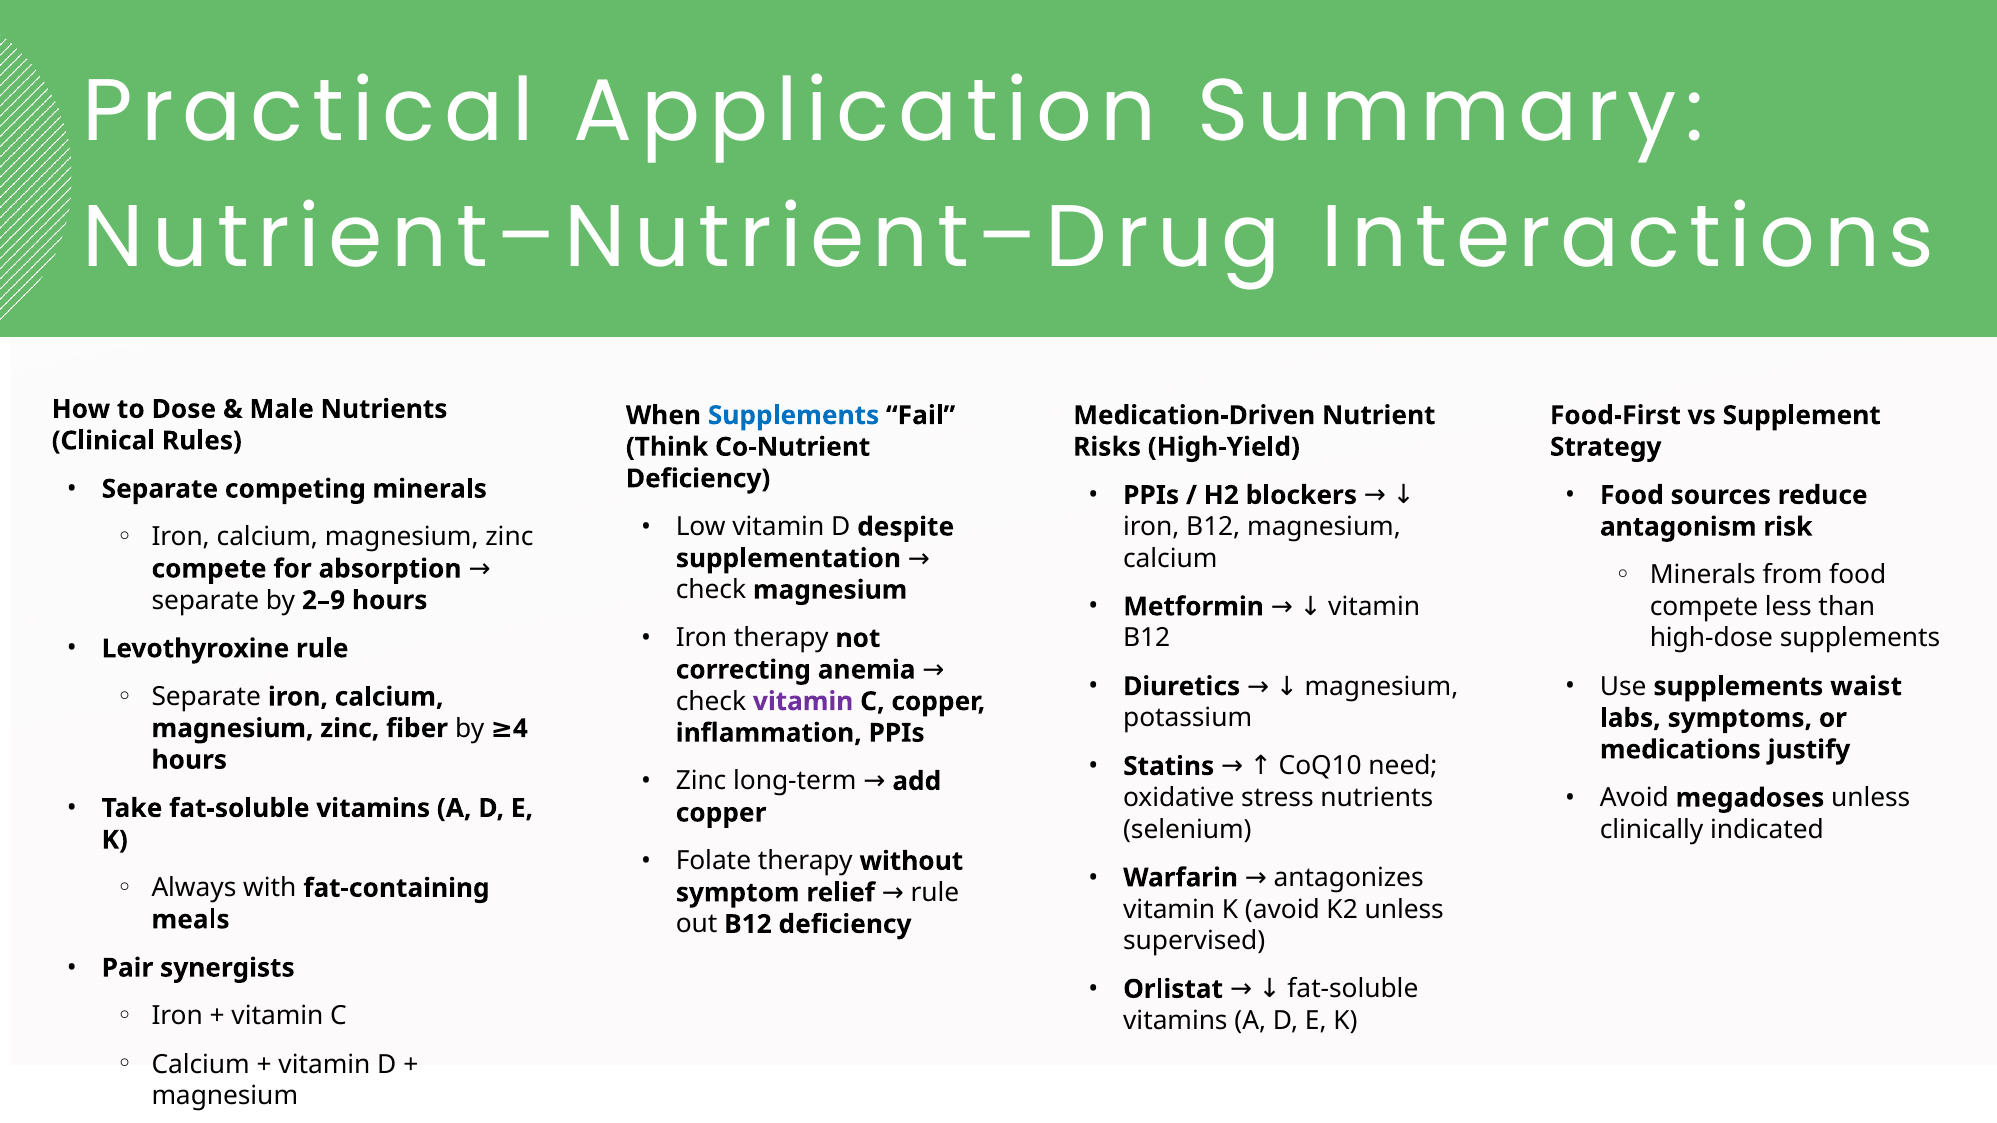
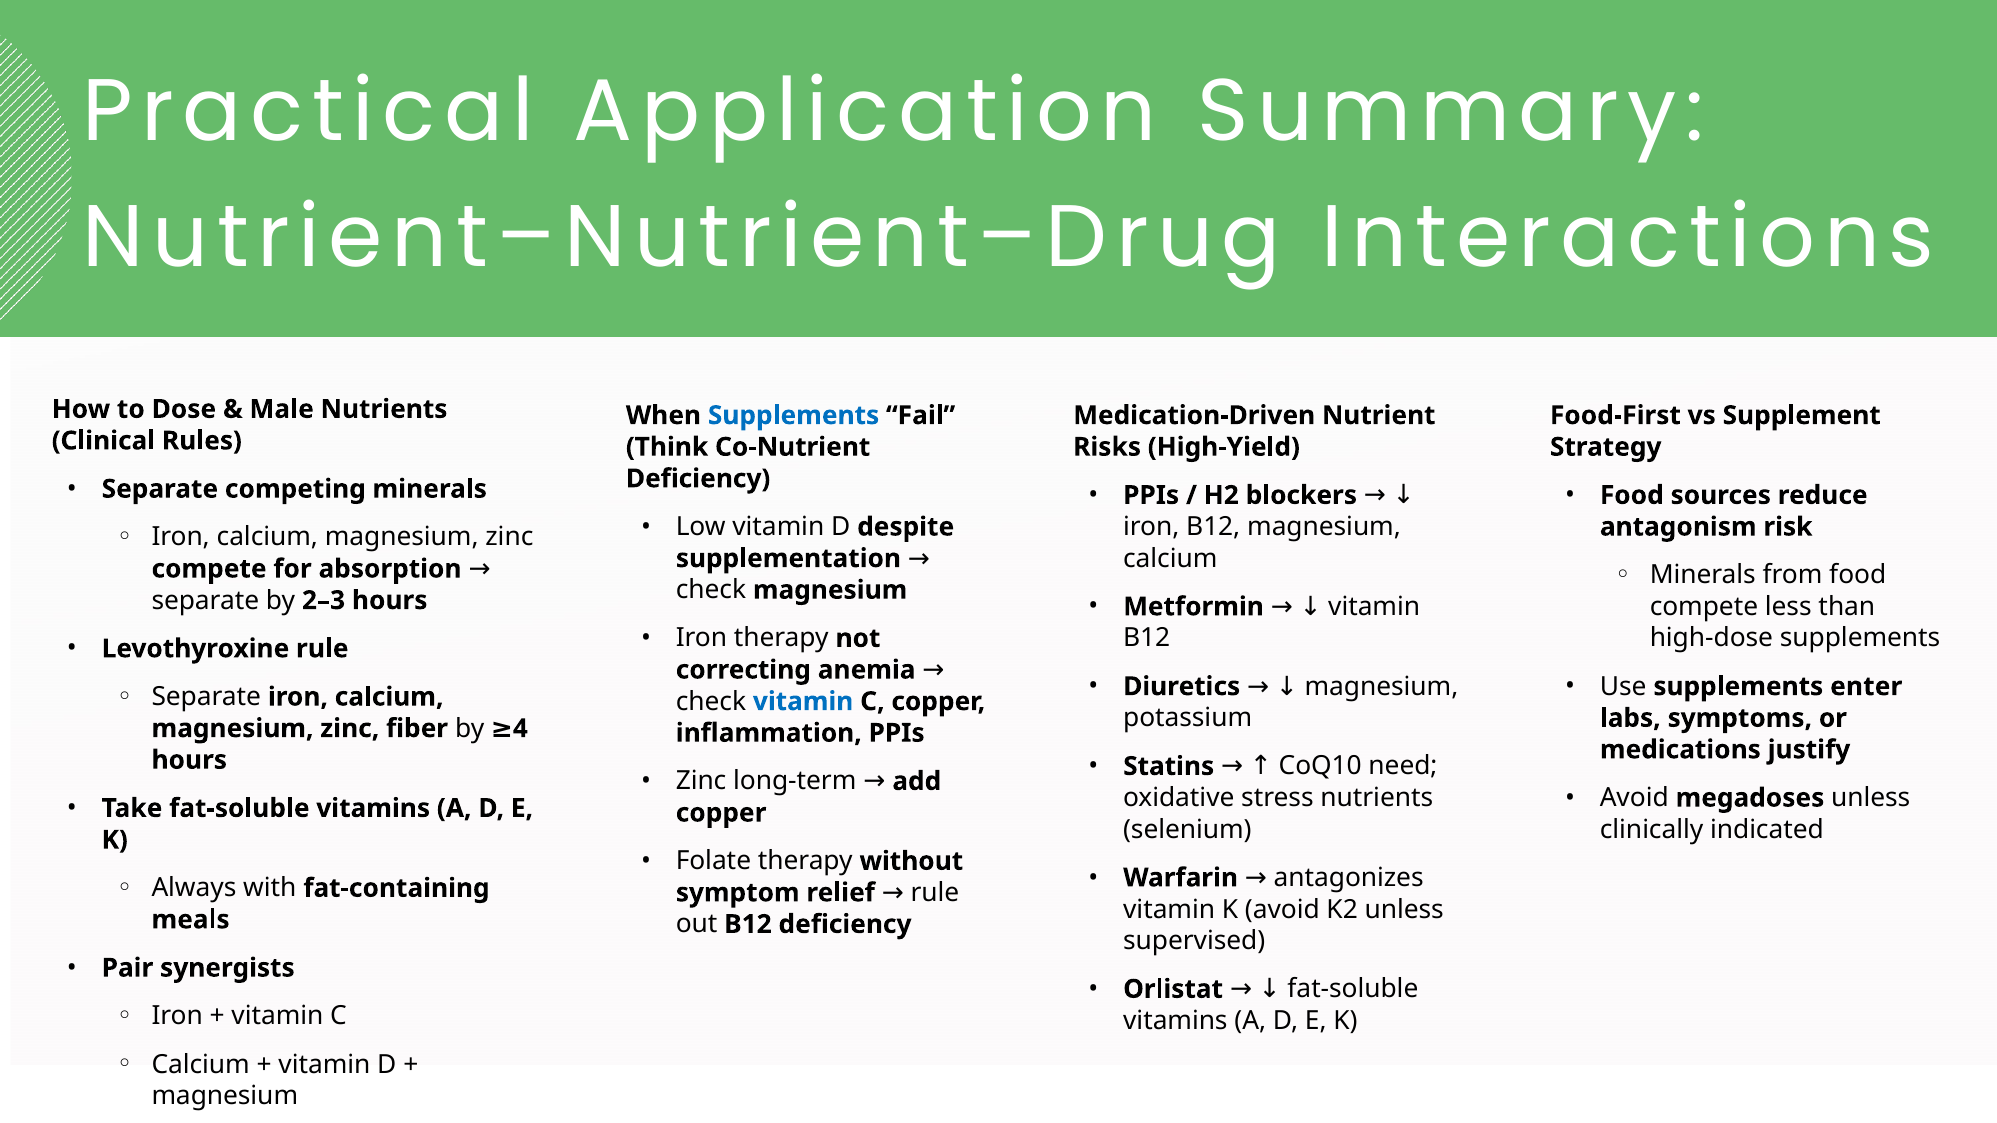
2–9: 2–9 -> 2–3
waist: waist -> enter
vitamin at (803, 702) colour: purple -> blue
